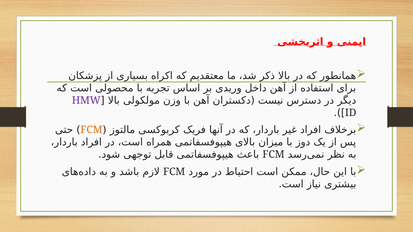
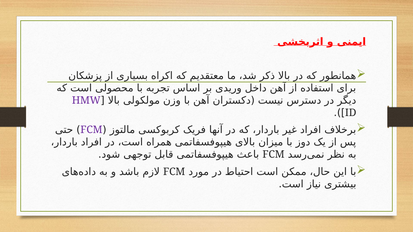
FCM at (91, 130) colour: orange -> purple
